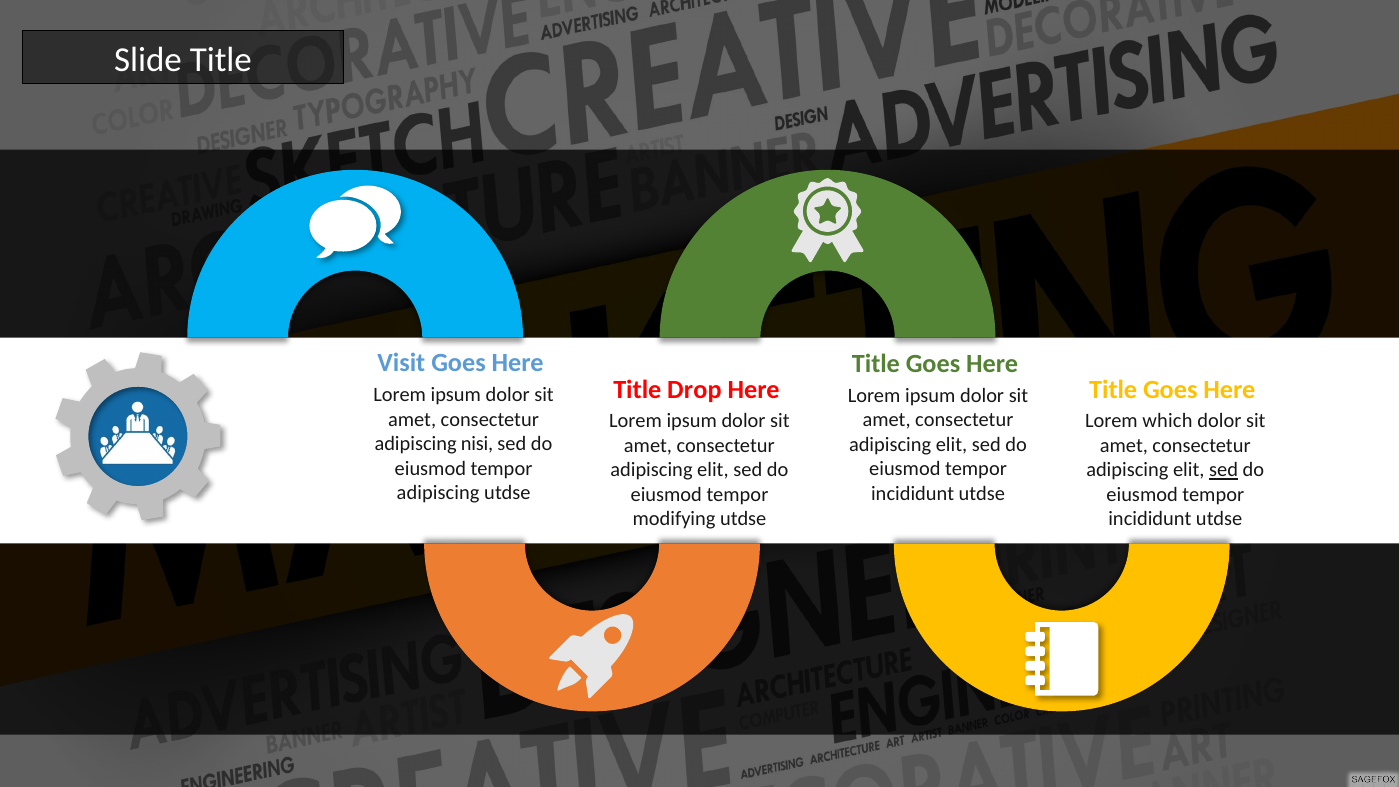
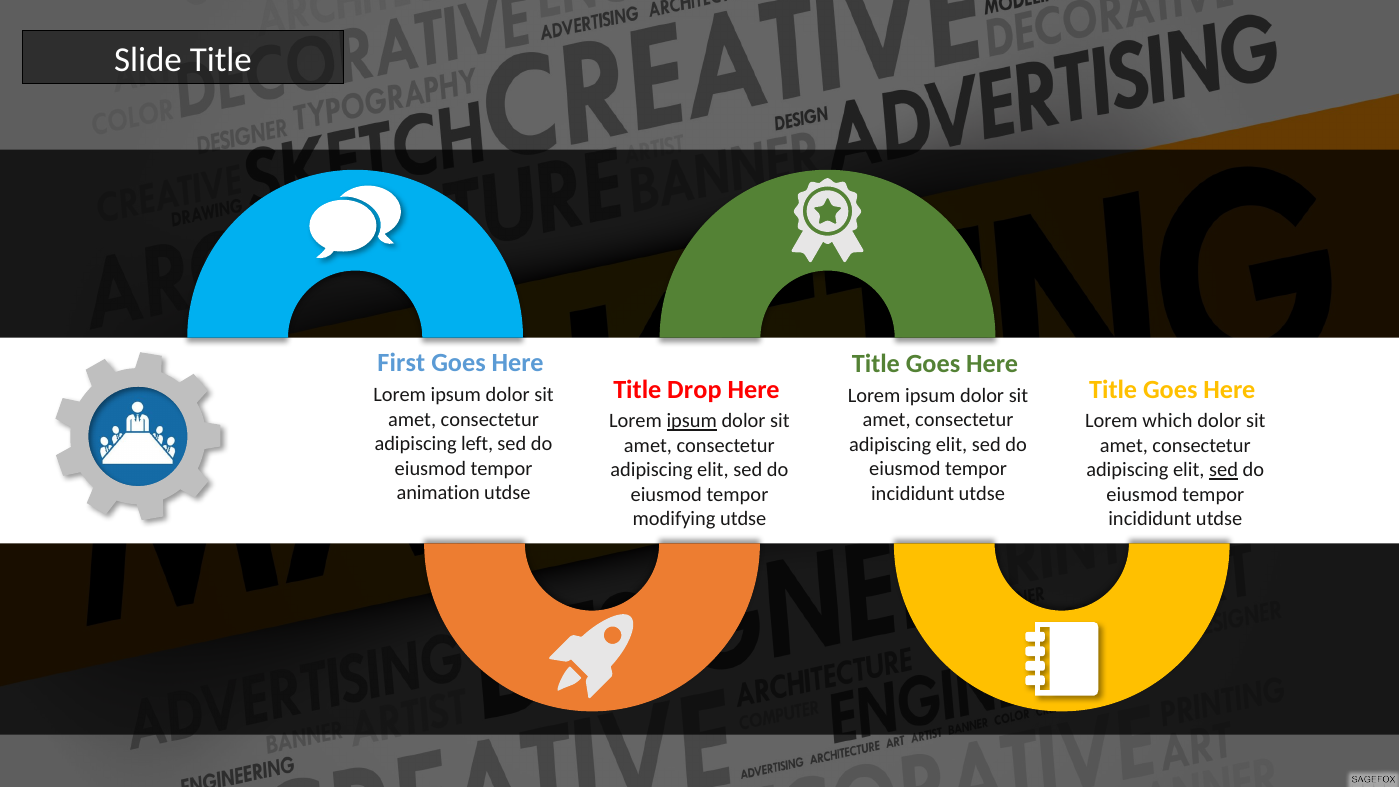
Visit: Visit -> First
ipsum at (692, 421) underline: none -> present
nisi: nisi -> left
adipiscing at (438, 493): adipiscing -> animation
